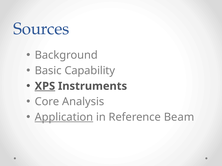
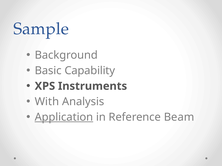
Sources: Sources -> Sample
XPS underline: present -> none
Core: Core -> With
